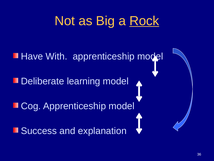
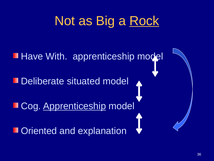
learning: learning -> situated
Apprenticeship at (75, 106) underline: none -> present
Success: Success -> Oriented
